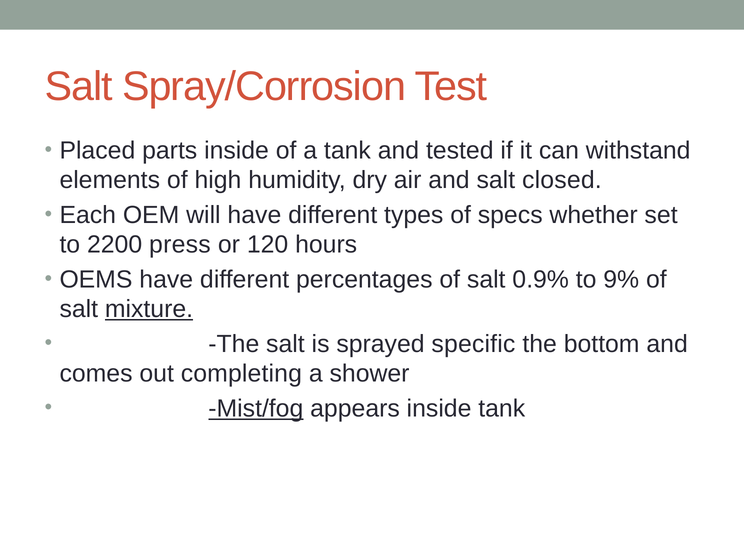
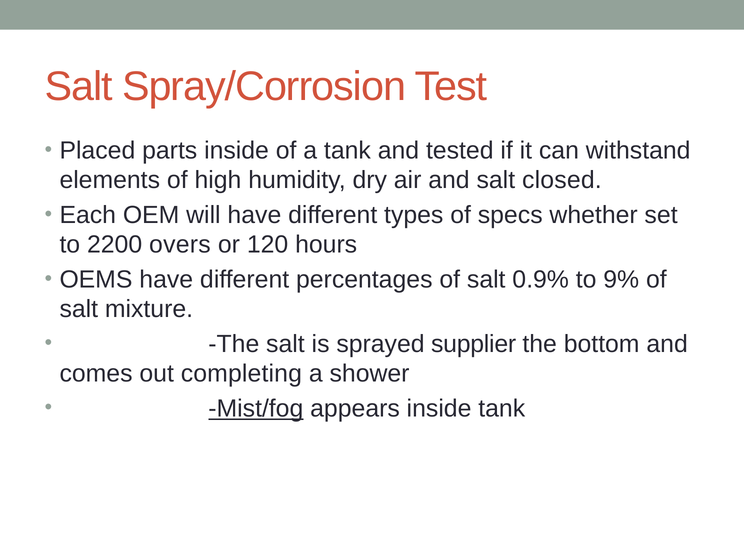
press: press -> overs
mixture underline: present -> none
specific: specific -> supplier
